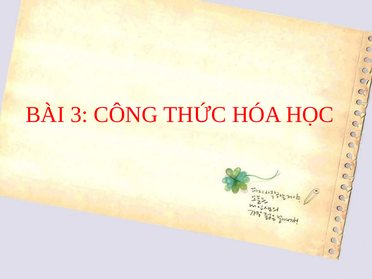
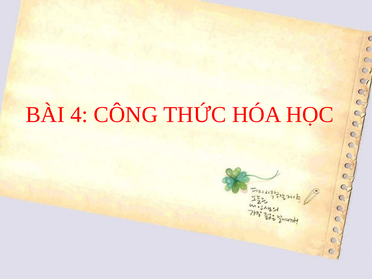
3: 3 -> 4
